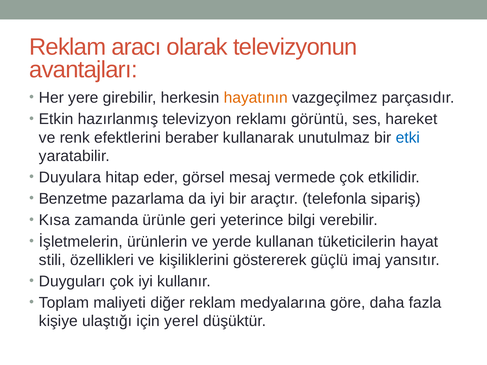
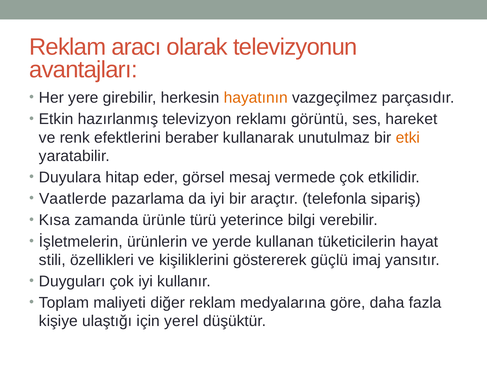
etki colour: blue -> orange
Benzetme: Benzetme -> Vaatlerde
geri: geri -> türü
